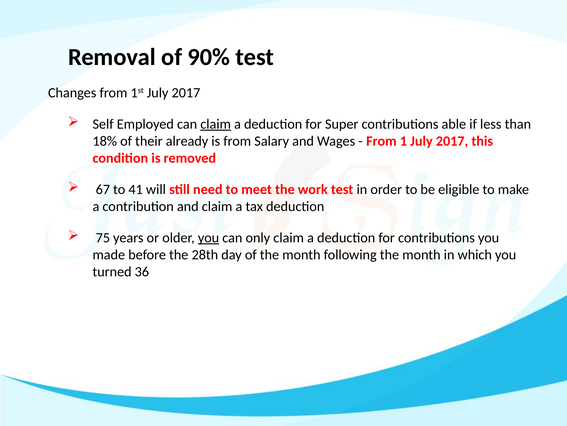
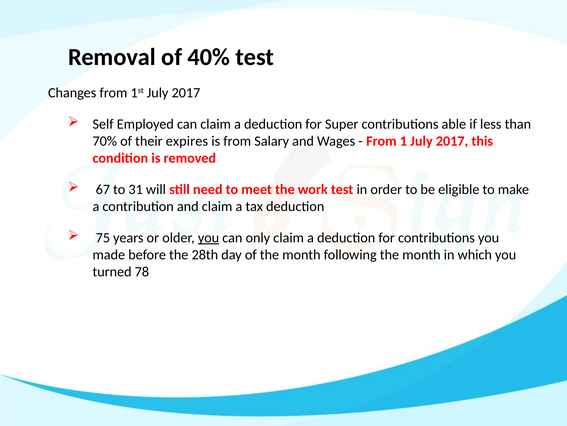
90%: 90% -> 40%
claim at (216, 124) underline: present -> none
18%: 18% -> 70%
already: already -> expires
41: 41 -> 31
36: 36 -> 78
